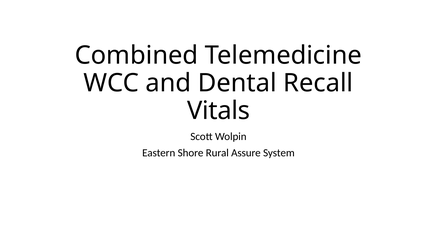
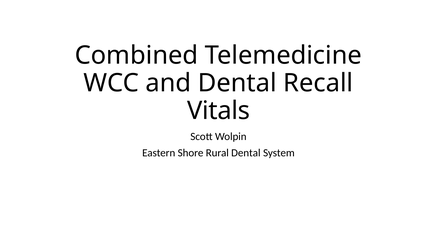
Rural Assure: Assure -> Dental
